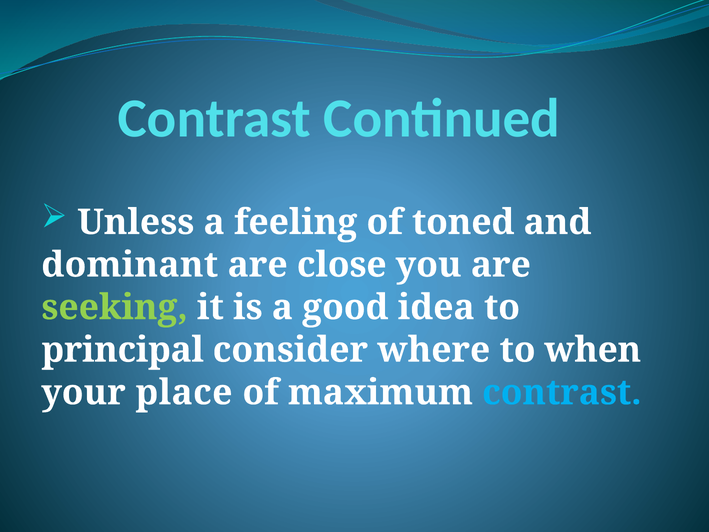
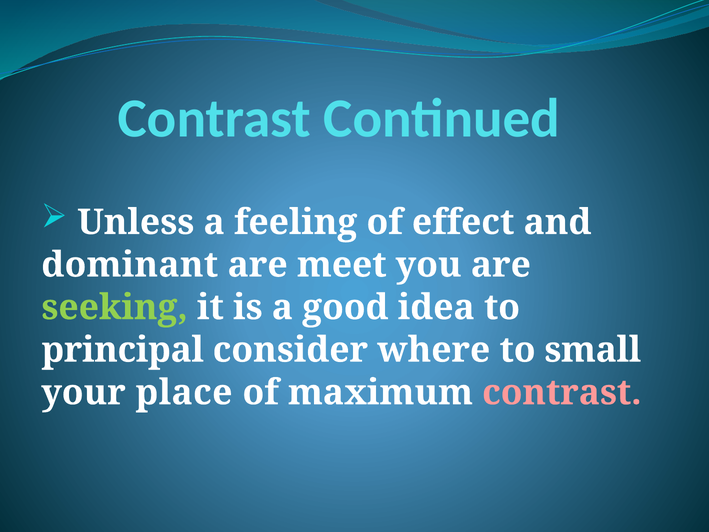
toned: toned -> effect
close: close -> meet
when: when -> small
contrast at (562, 392) colour: light blue -> pink
